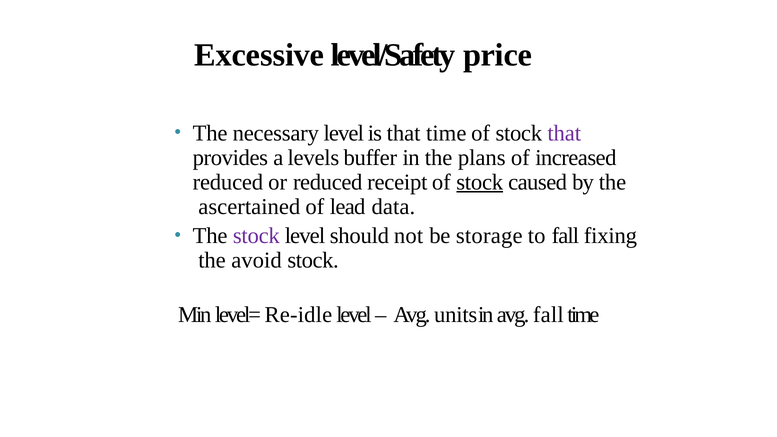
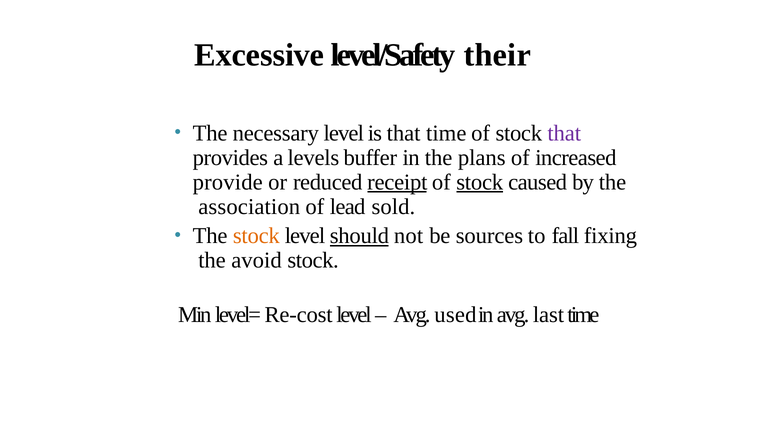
price: price -> their
reduced at (228, 182): reduced -> provide
receipt underline: none -> present
ascertained: ascertained -> association
data: data -> sold
stock at (256, 236) colour: purple -> orange
should underline: none -> present
storage: storage -> sources
Re-idle: Re-idle -> Re-cost
units: units -> used
avg fall: fall -> last
